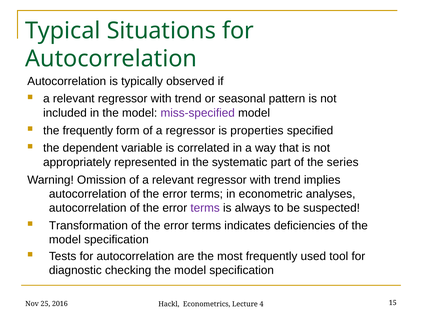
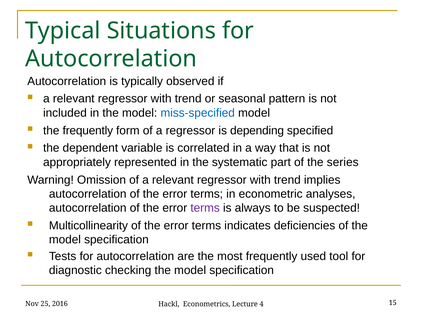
miss-specified colour: purple -> blue
properties: properties -> depending
Transformation: Transformation -> Multicollinearity
